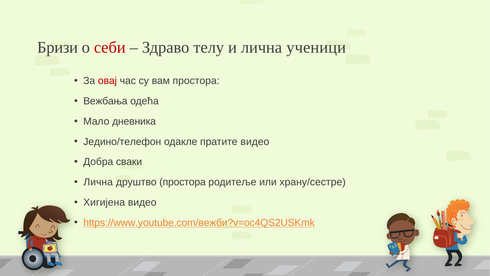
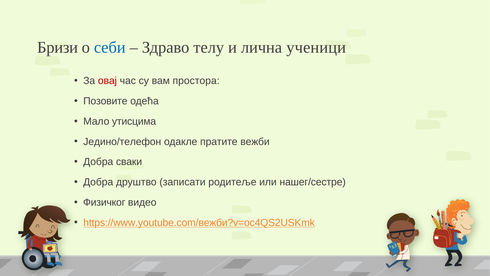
себи colour: red -> blue
Вежбања: Вежбања -> Позовите
дневника: дневника -> утисцима
пратите видео: видео -> вежби
Лична at (98, 182): Лична -> Добра
друштво простора: простора -> записати
храну/сестре: храну/сестре -> нашег/сестре
Хигијена: Хигијена -> Физичког
